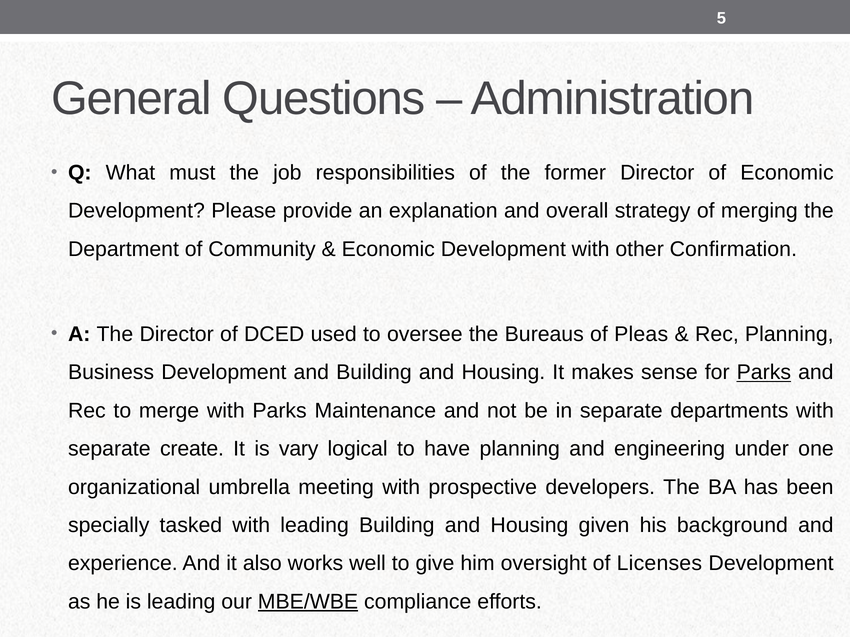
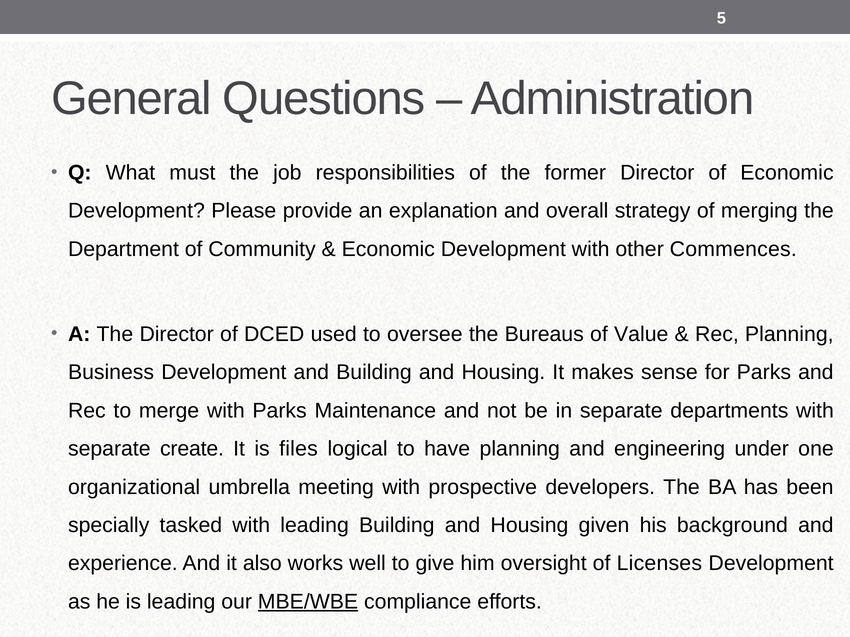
Confirmation: Confirmation -> Commences
Pleas: Pleas -> Value
Parks at (764, 373) underline: present -> none
vary: vary -> files
